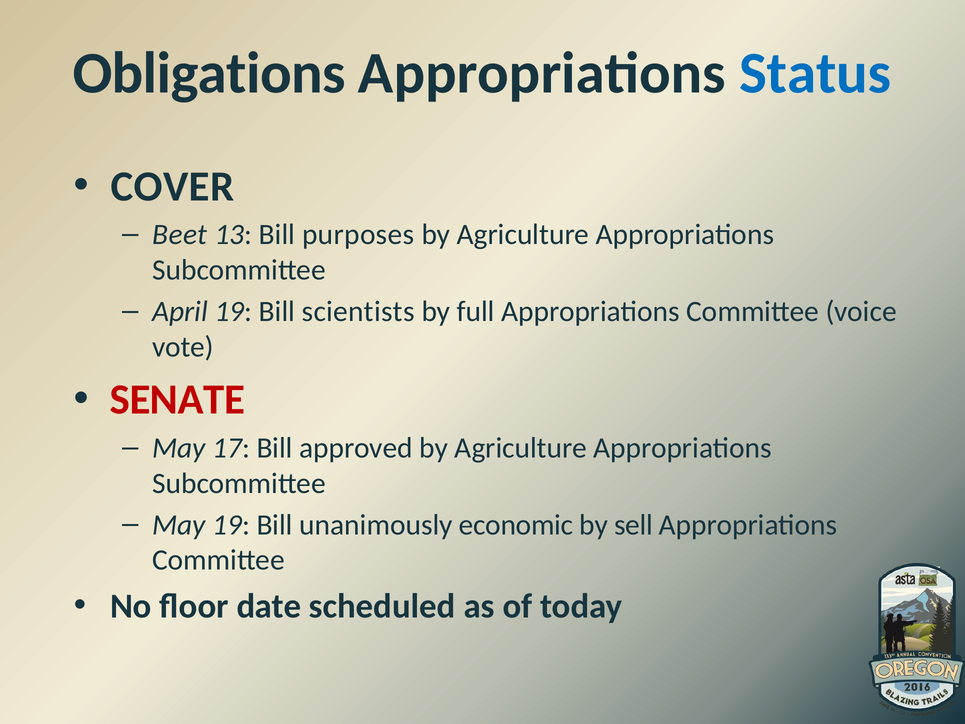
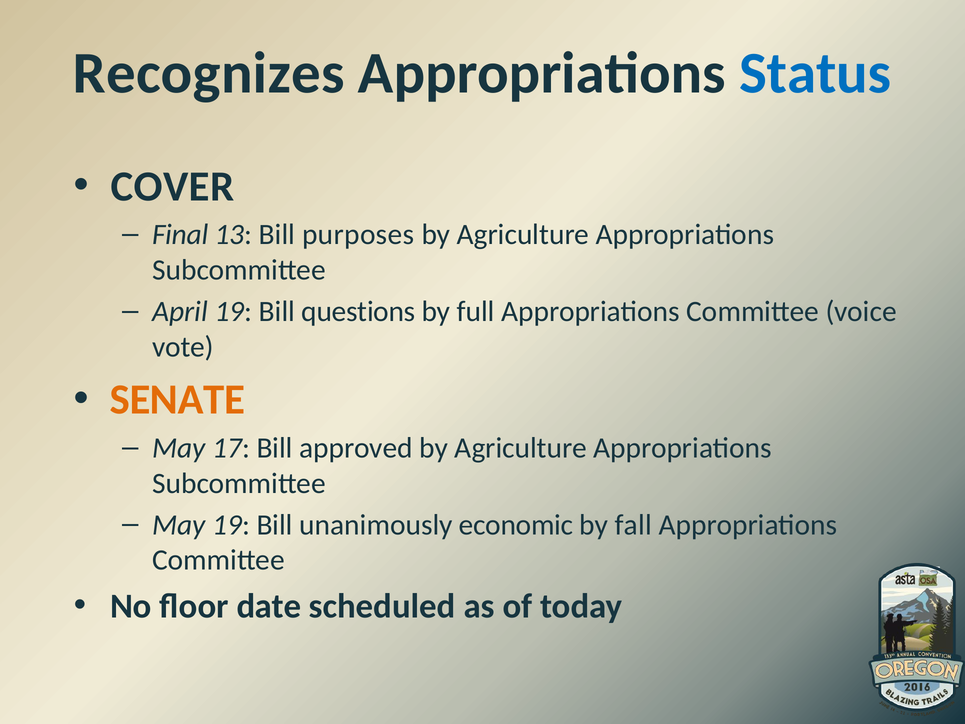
Obligations: Obligations -> Recognizes
Beet: Beet -> Final
scientists: scientists -> questions
SENATE colour: red -> orange
sell: sell -> fall
